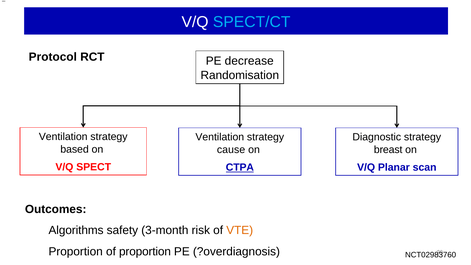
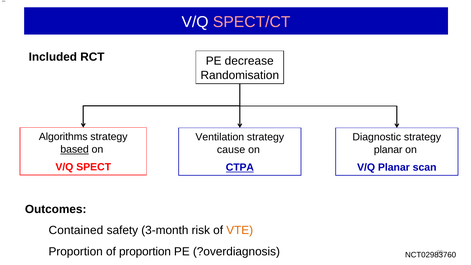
SPECT/CT colour: light blue -> pink
Protocol: Protocol -> Included
Ventilation at (63, 137): Ventilation -> Algorithms
based underline: none -> present
breast at (388, 150): breast -> planar
Algorithms: Algorithms -> Contained
